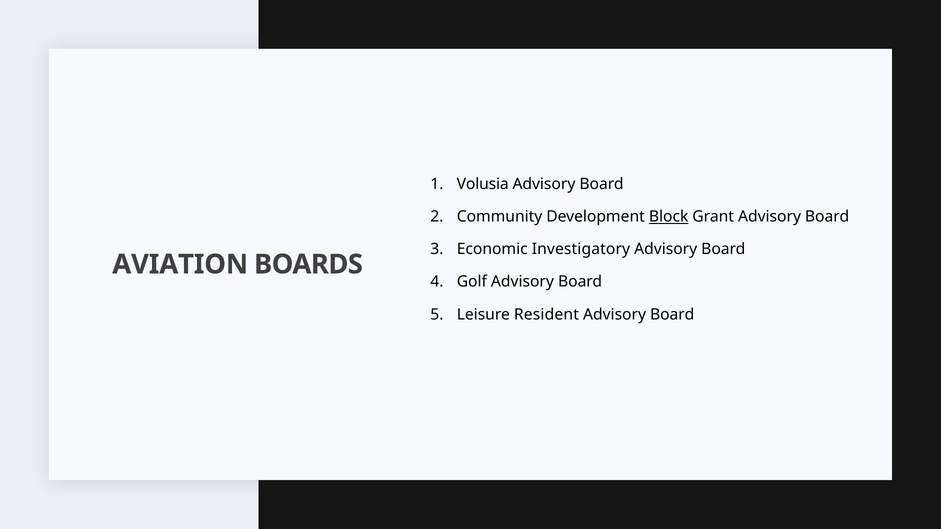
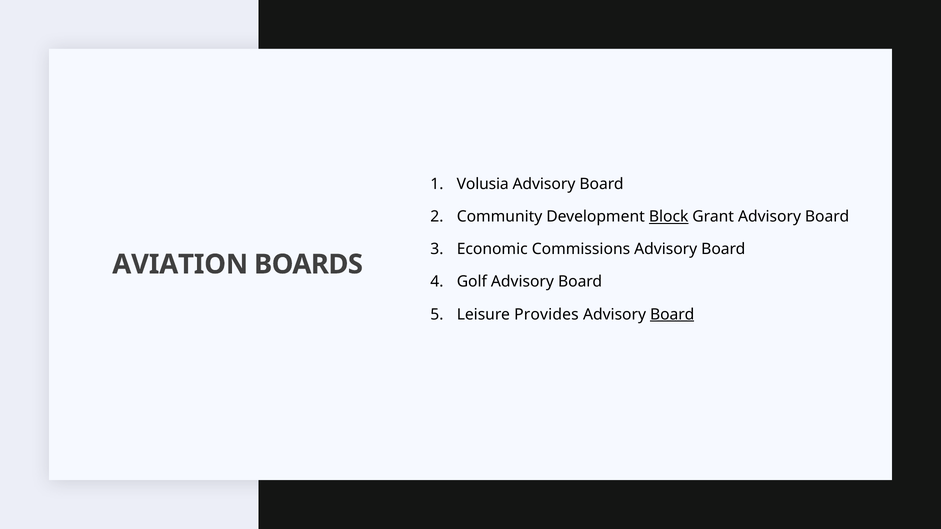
Investigatory: Investigatory -> Commissions
Resident: Resident -> Provides
Board at (672, 315) underline: none -> present
